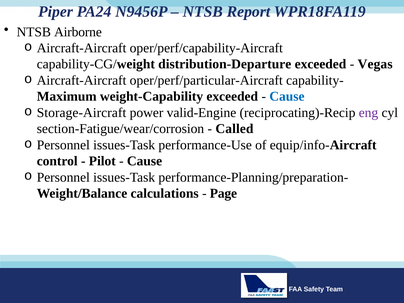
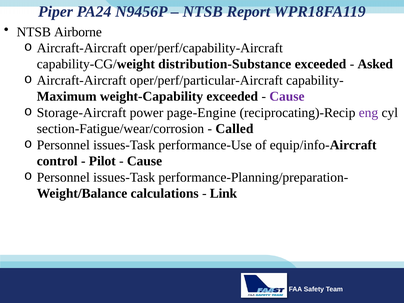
distribution-Departure: distribution-Departure -> distribution-Substance
Vegas: Vegas -> Asked
Cause at (287, 97) colour: blue -> purple
valid-Engine: valid-Engine -> page-Engine
Page: Page -> Link
